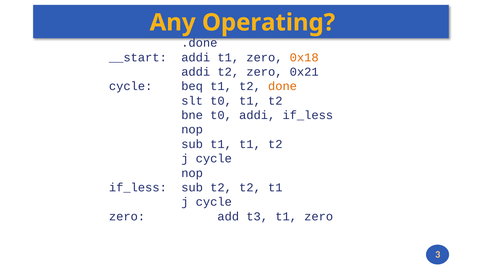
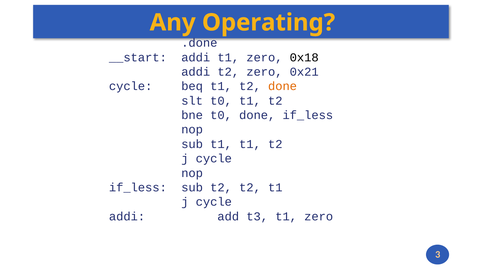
0x18 colour: orange -> black
t0 addi: addi -> done
zero at (127, 217): zero -> addi
